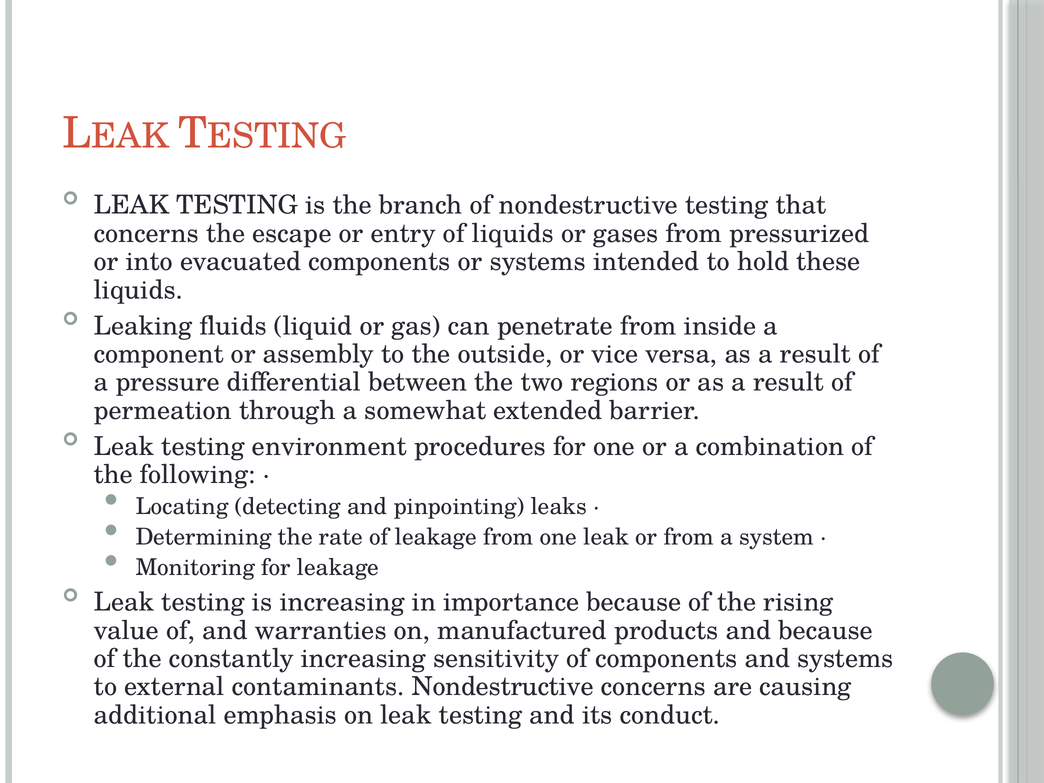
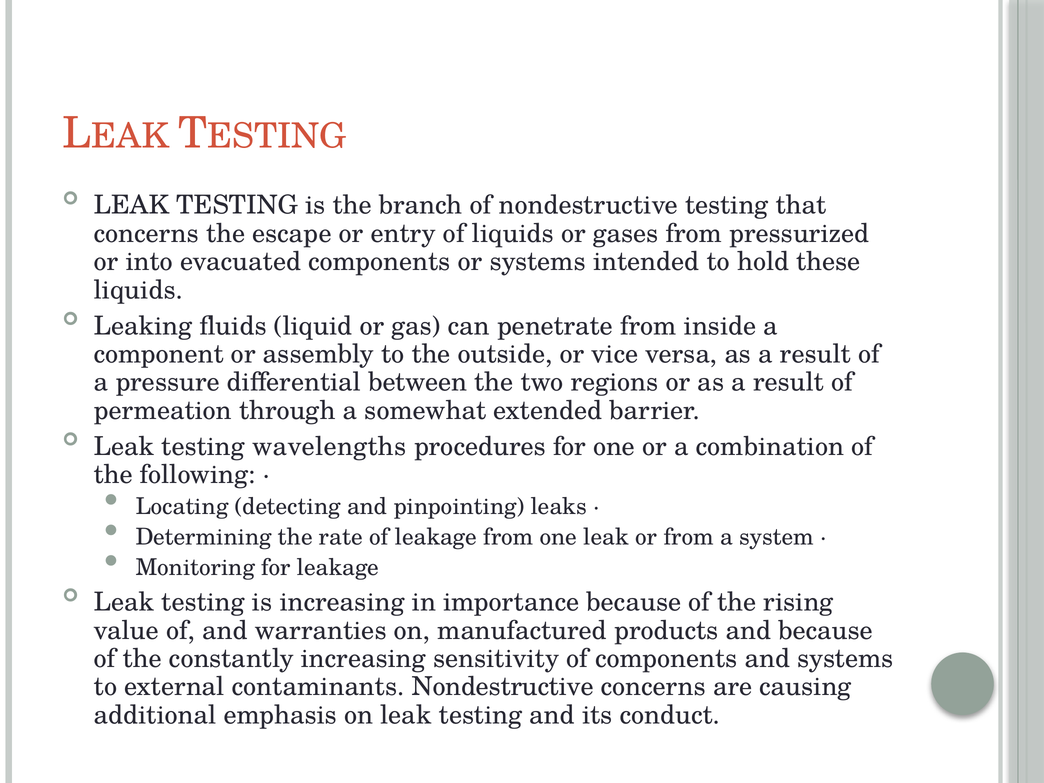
environment: environment -> wavelengths
